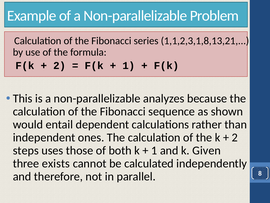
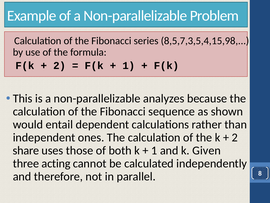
1,1,2,3,1,8,13,21: 1,1,2,3,1,8,13,21 -> 8,5,7,3,5,4,15,98
steps: steps -> share
exists: exists -> acting
